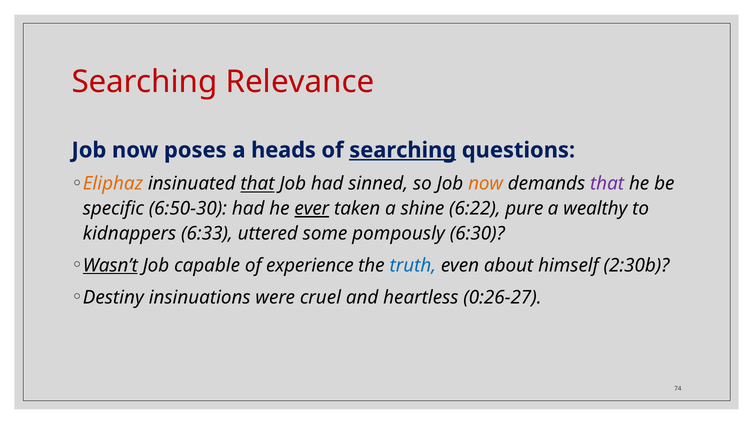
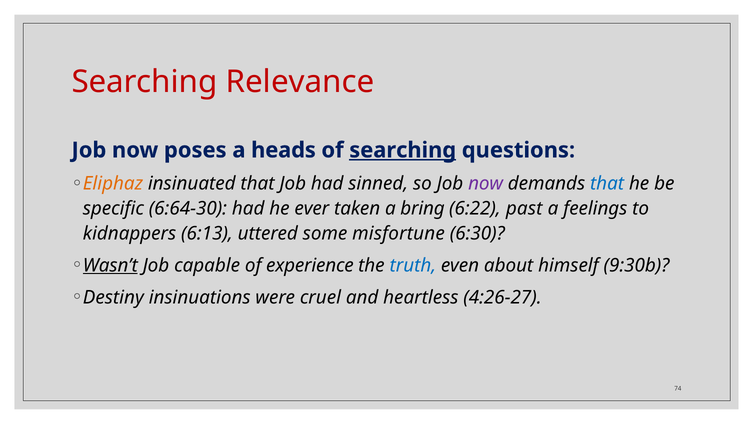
that at (257, 184) underline: present -> none
now at (486, 184) colour: orange -> purple
that at (607, 184) colour: purple -> blue
6:50-30: 6:50-30 -> 6:64-30
ever underline: present -> none
shine: shine -> bring
pure: pure -> past
wealthy: wealthy -> feelings
6:33: 6:33 -> 6:13
pompously: pompously -> misfortune
2:30b: 2:30b -> 9:30b
0:26-27: 0:26-27 -> 4:26-27
